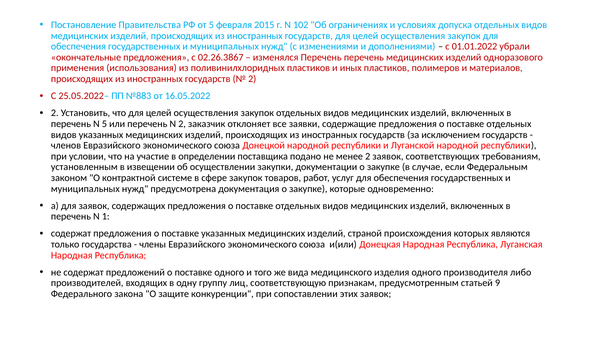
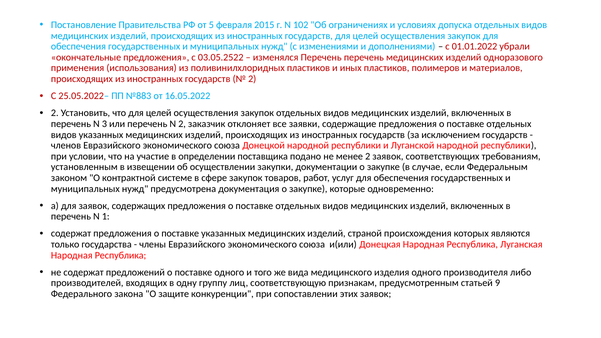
02.26.3867: 02.26.3867 -> 03.05.2522
N 5: 5 -> 3
